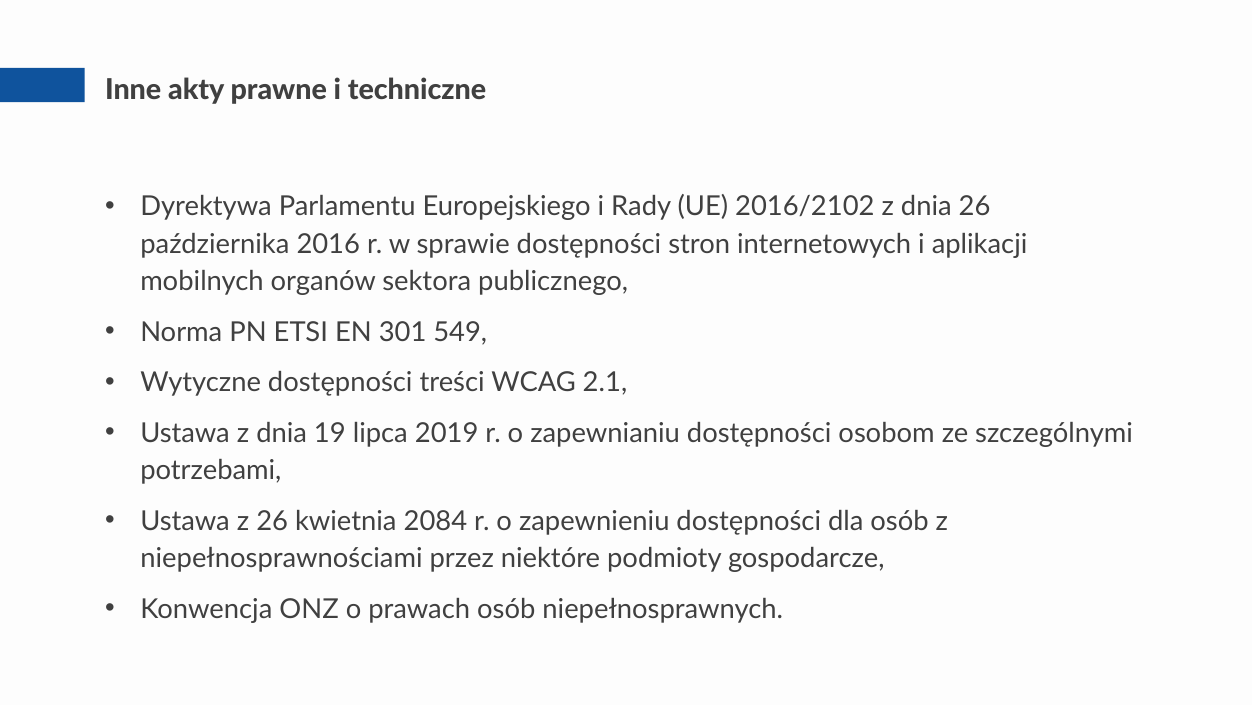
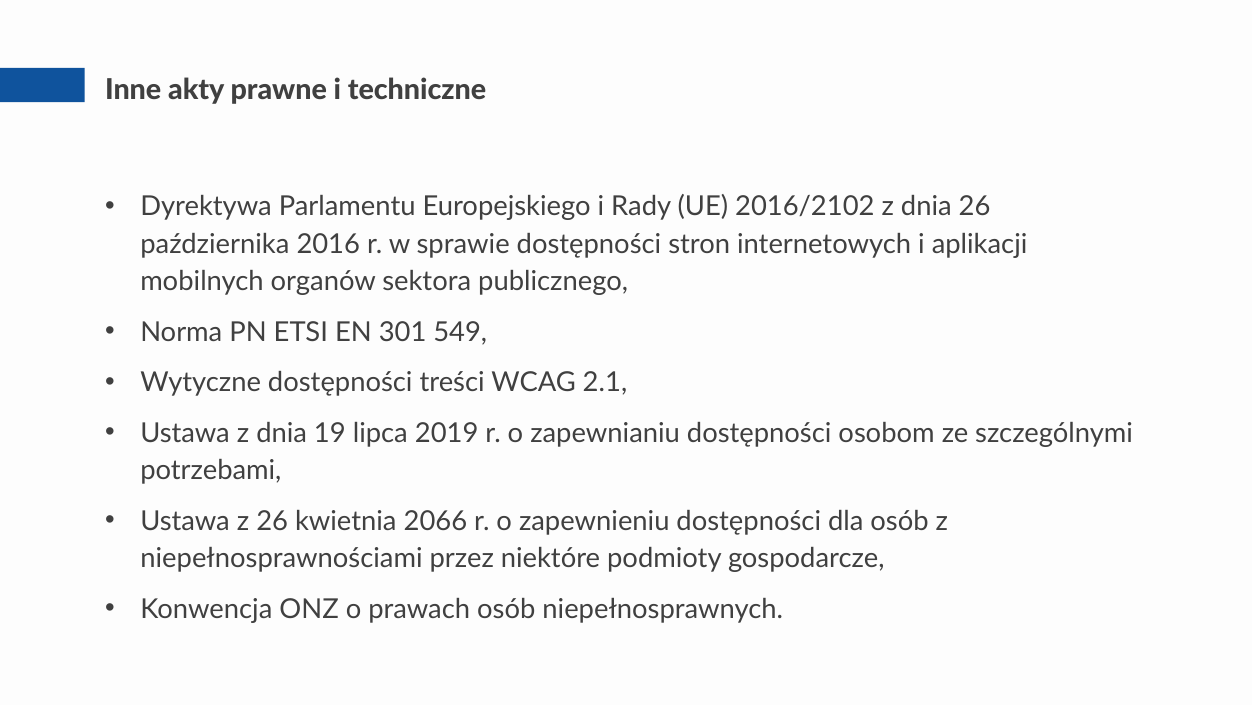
2084: 2084 -> 2066
